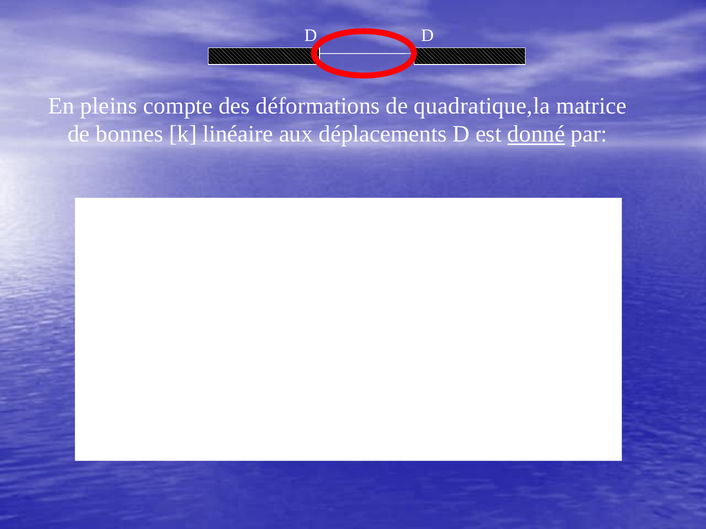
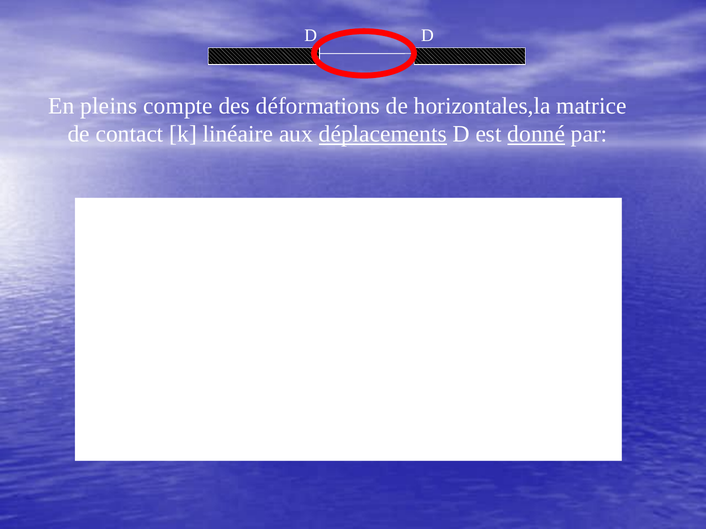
quadratique,la: quadratique,la -> horizontales,la
bonnes: bonnes -> contact
déplacements underline: none -> present
